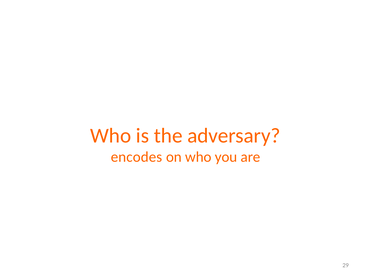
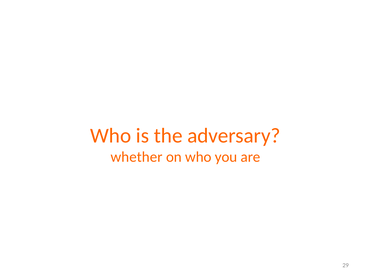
encodes: encodes -> whether
